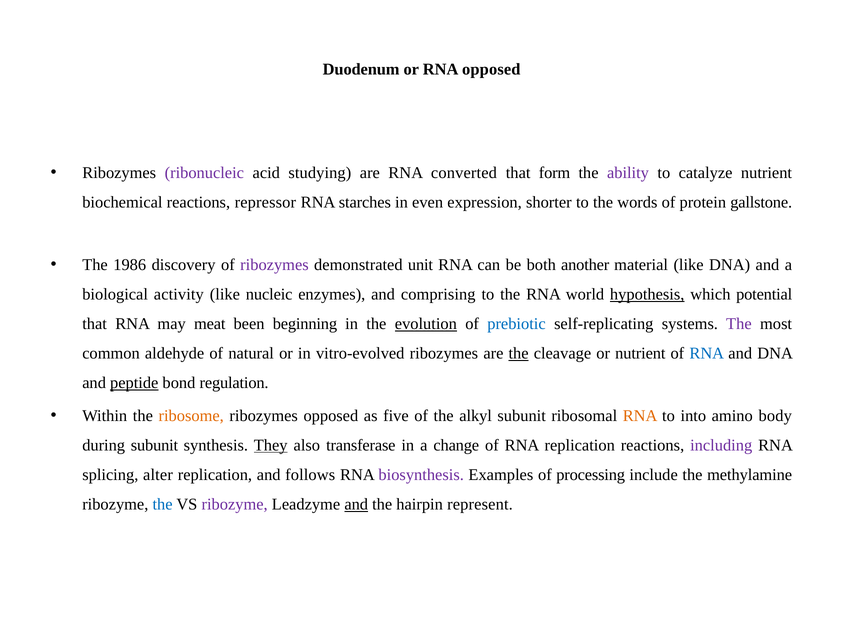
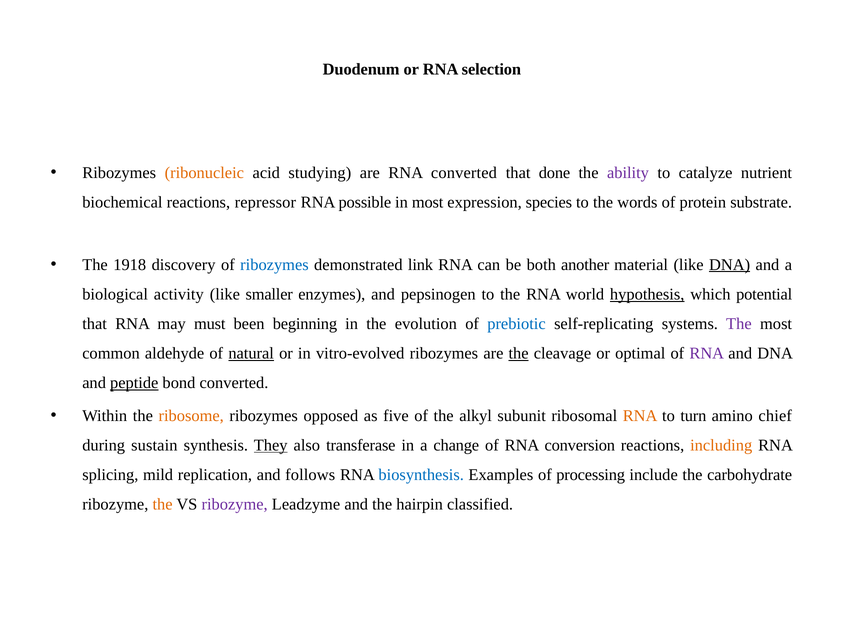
RNA opposed: opposed -> selection
ribonucleic colour: purple -> orange
form: form -> done
starches: starches -> possible
in even: even -> most
shorter: shorter -> species
gallstone: gallstone -> substrate
1986: 1986 -> 1918
ribozymes at (274, 265) colour: purple -> blue
unit: unit -> link
DNA at (730, 265) underline: none -> present
nucleic: nucleic -> smaller
comprising: comprising -> pepsinogen
meat: meat -> must
evolution underline: present -> none
natural underline: none -> present
or nutrient: nutrient -> optimal
RNA at (707, 353) colour: blue -> purple
bond regulation: regulation -> converted
into: into -> turn
body: body -> chief
during subunit: subunit -> sustain
RNA replication: replication -> conversion
including colour: purple -> orange
alter: alter -> mild
biosynthesis colour: purple -> blue
methylamine: methylamine -> carbohydrate
the at (163, 504) colour: blue -> orange
and at (356, 504) underline: present -> none
represent: represent -> classified
